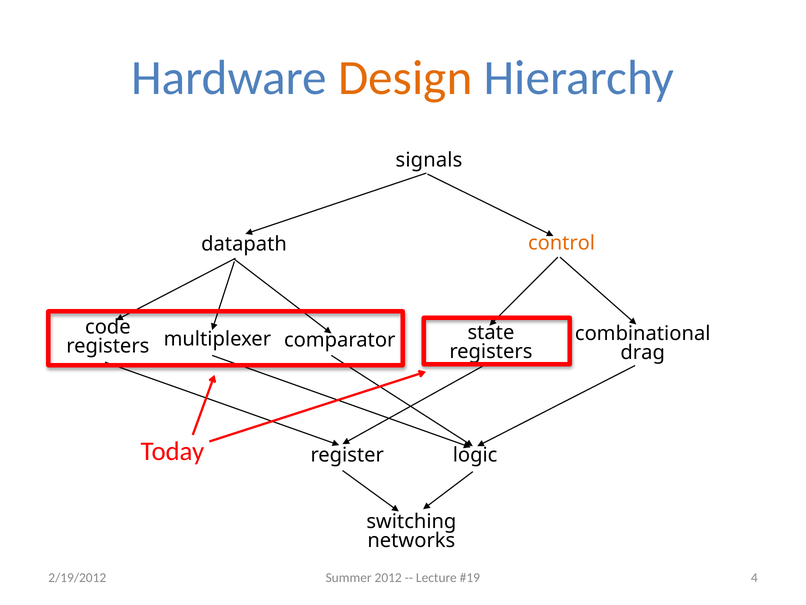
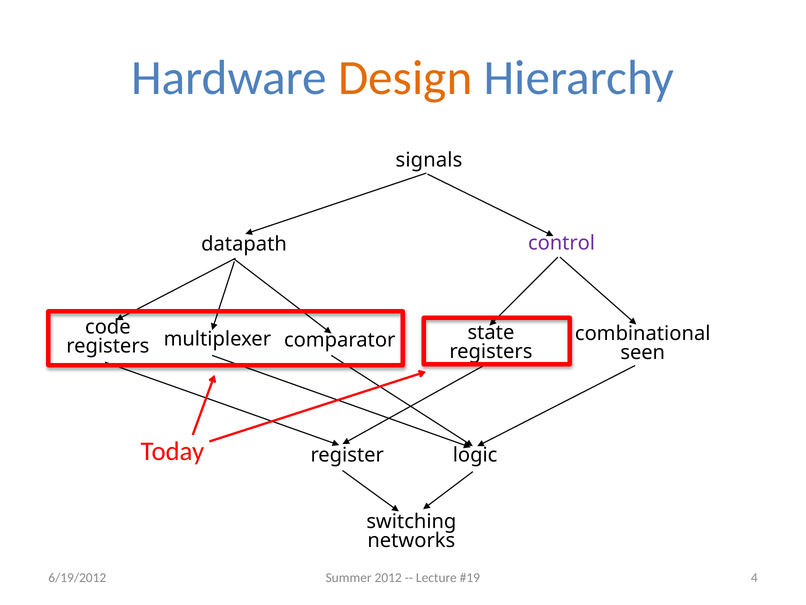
control colour: orange -> purple
drag: drag -> seen
2/19/2012: 2/19/2012 -> 6/19/2012
